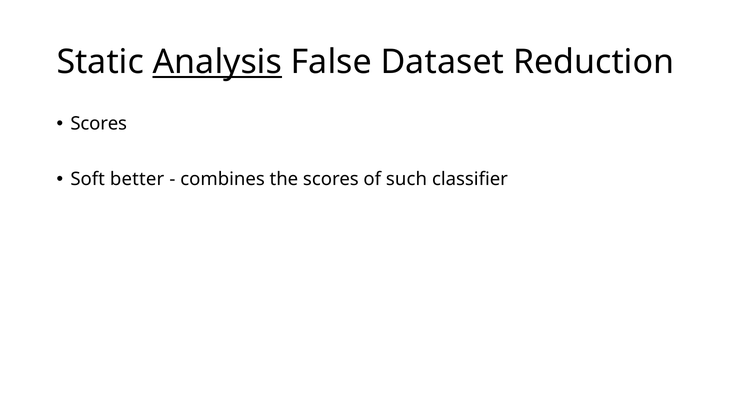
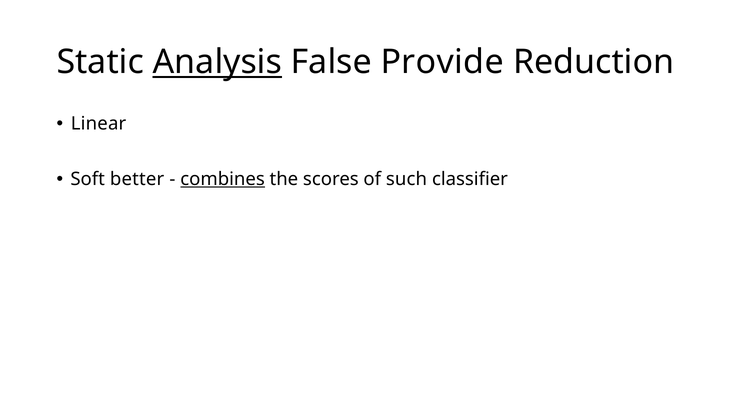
Dataset: Dataset -> Provide
Scores at (99, 124): Scores -> Linear
combines underline: none -> present
